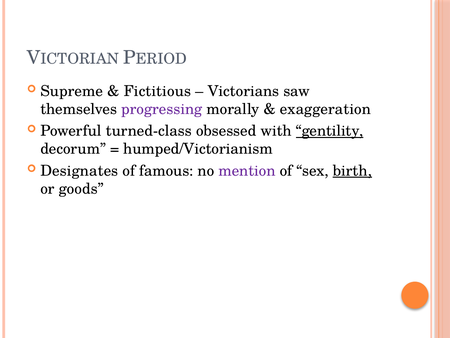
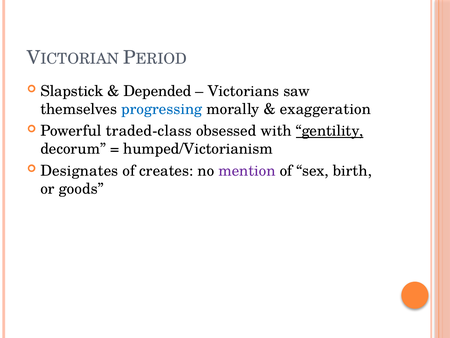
Supreme: Supreme -> Slapstick
Fictitious: Fictitious -> Depended
progressing colour: purple -> blue
turned-class: turned-class -> traded-class
famous: famous -> creates
birth underline: present -> none
